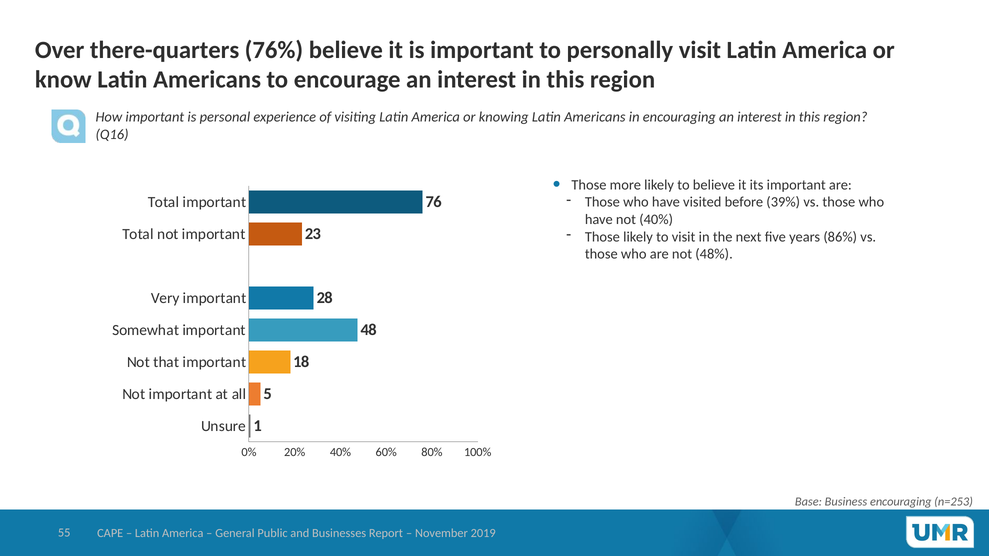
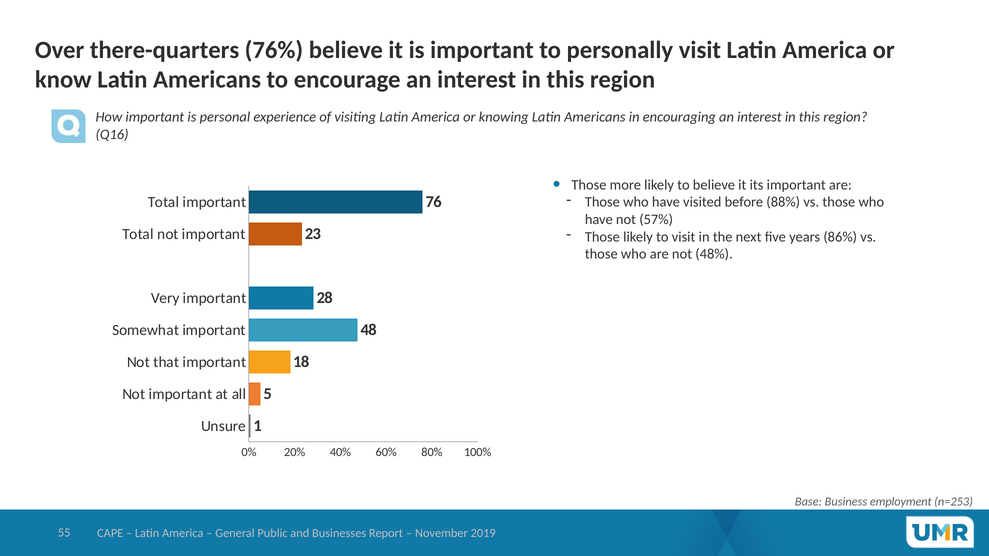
39%: 39% -> 88%
not 40%: 40% -> 57%
Business encouraging: encouraging -> employment
